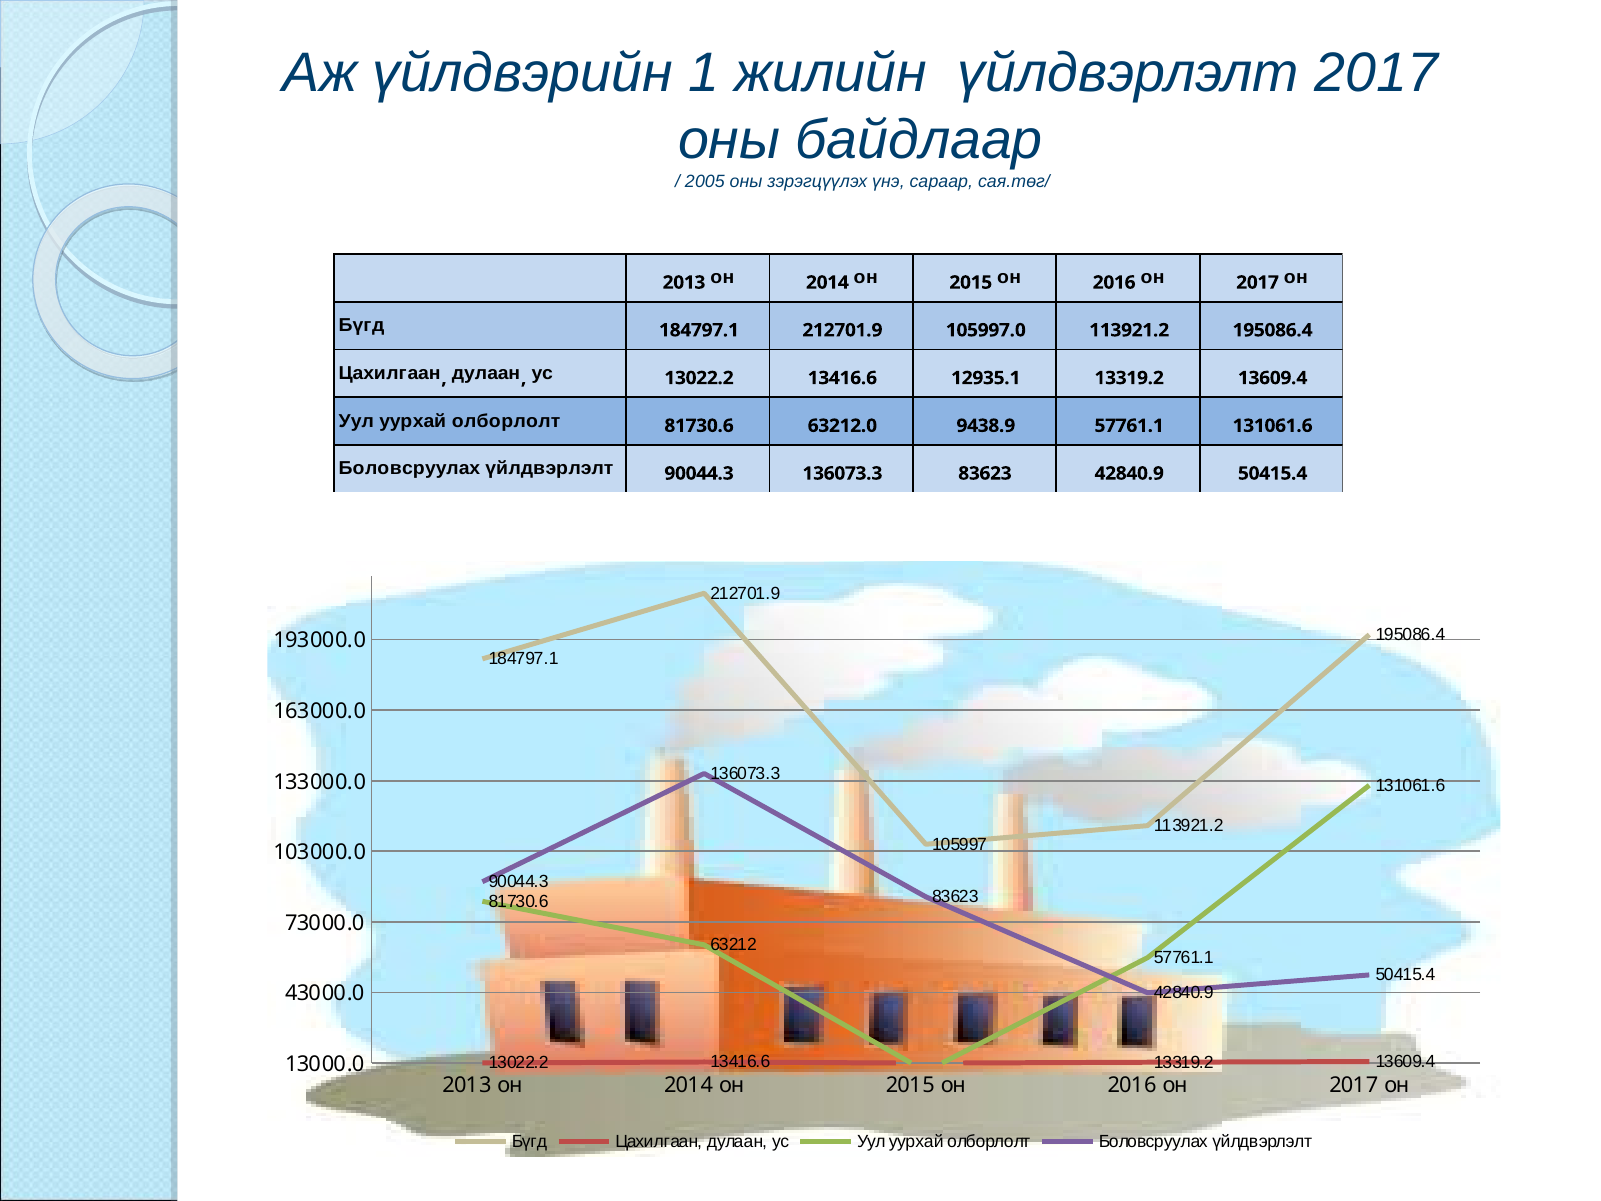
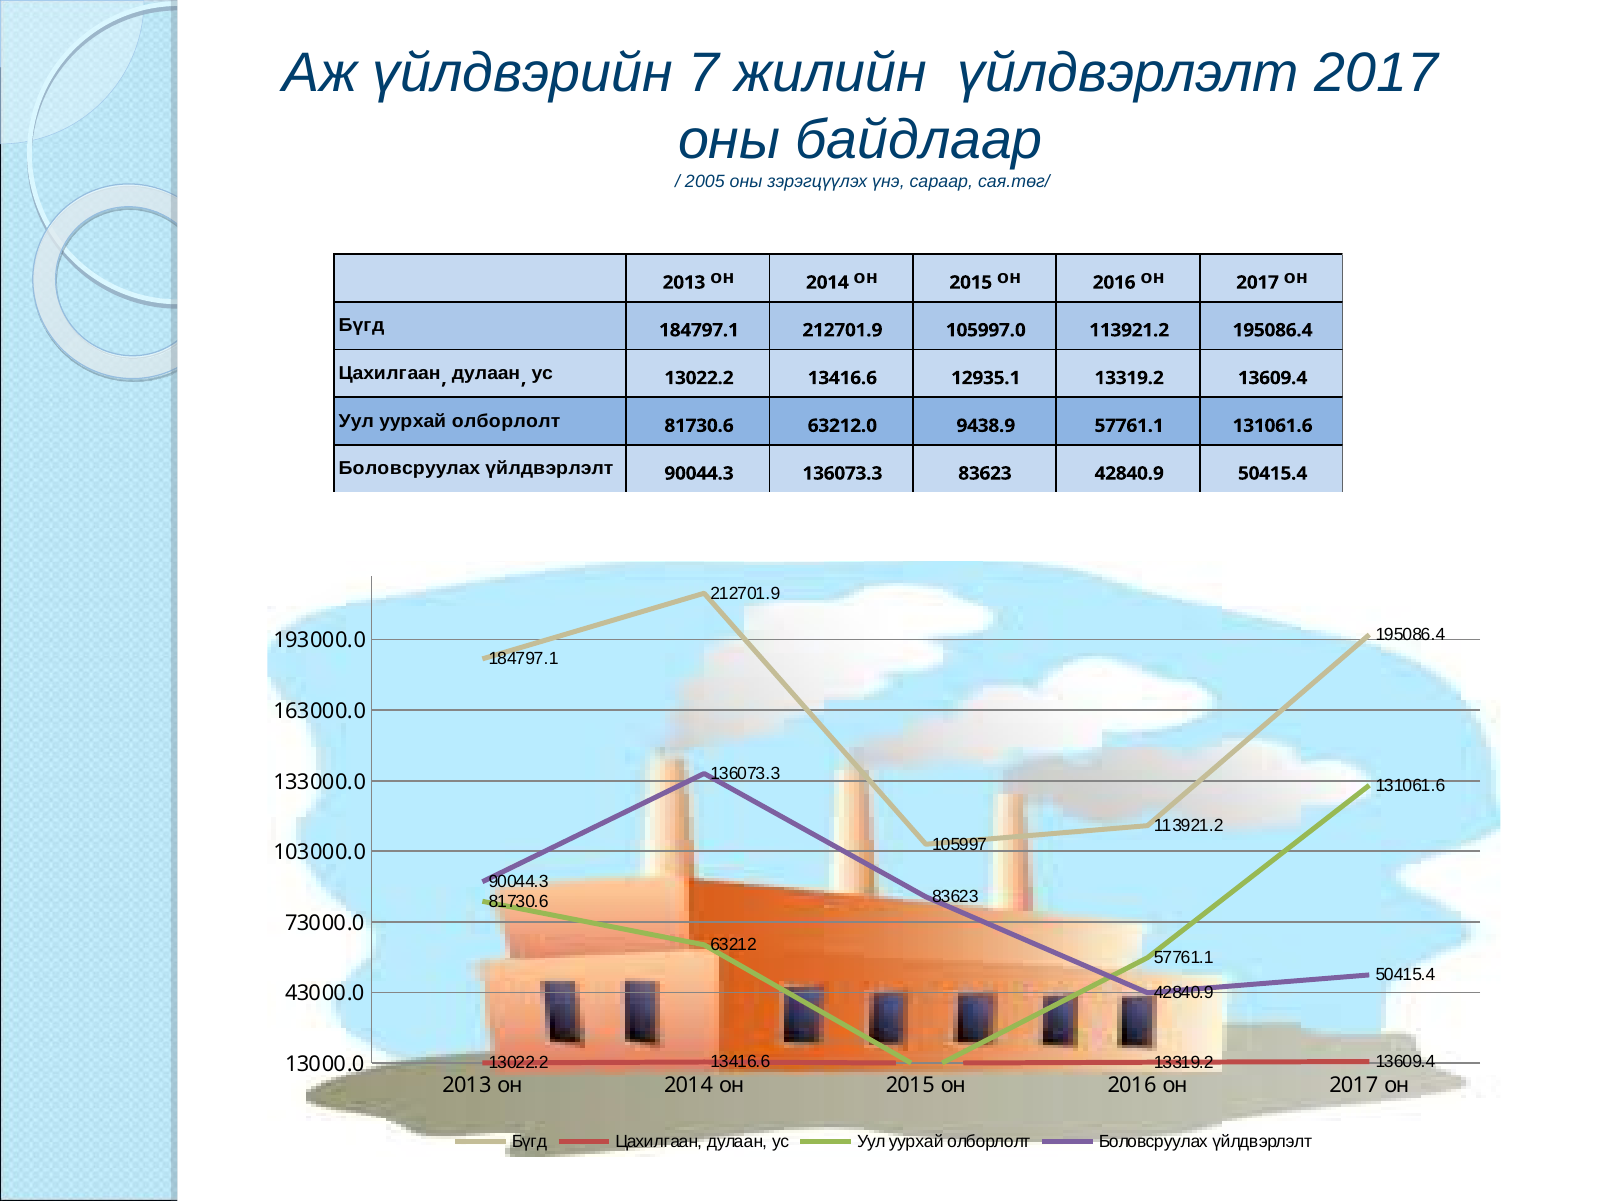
1: 1 -> 7
